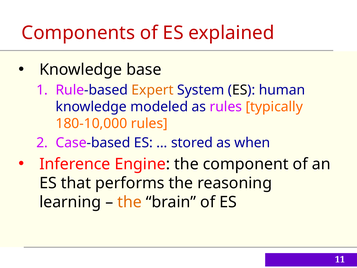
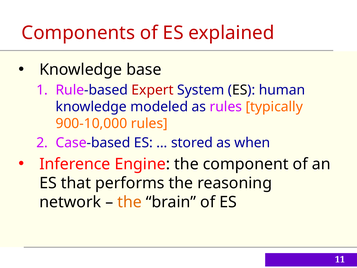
Expert colour: orange -> red
180-10,000: 180-10,000 -> 900-10,000
learning: learning -> network
